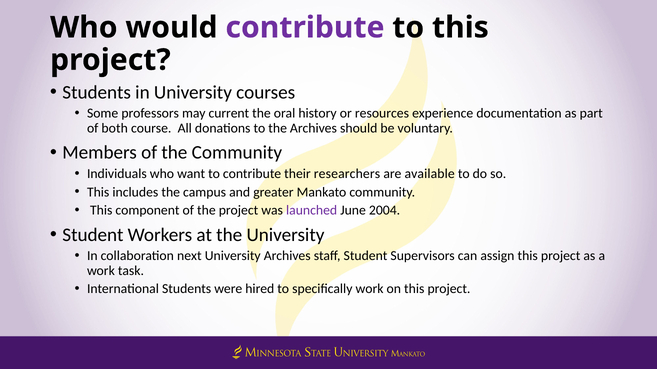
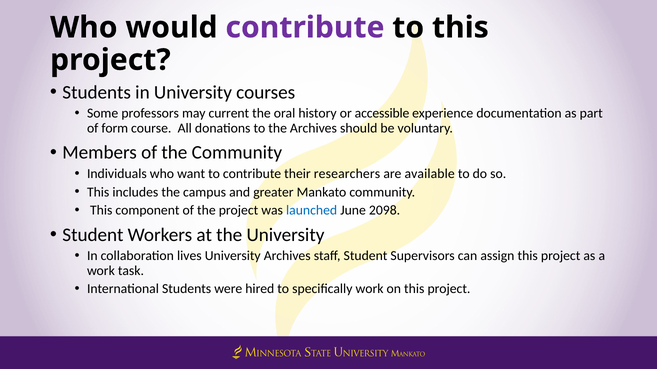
resources: resources -> accessible
both: both -> form
launched colour: purple -> blue
2004: 2004 -> 2098
next: next -> lives
